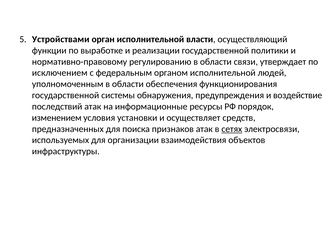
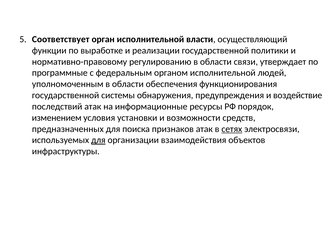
Устройствами: Устройствами -> Соответствует
исключением: исключением -> программные
осуществляет: осуществляет -> возможности
для at (98, 140) underline: none -> present
